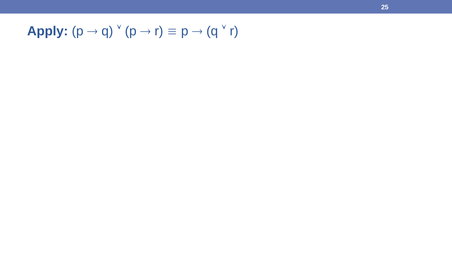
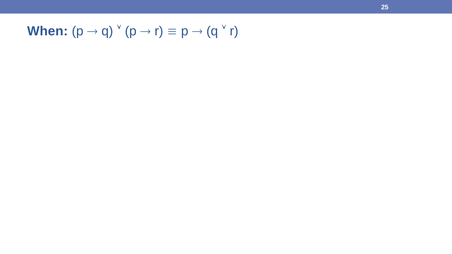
Apply: Apply -> When
